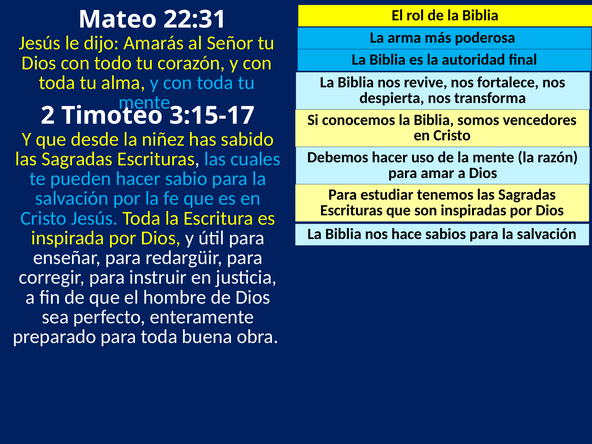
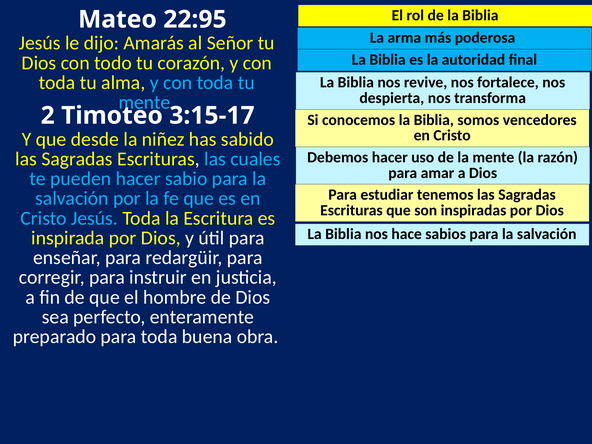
22:31: 22:31 -> 22:95
